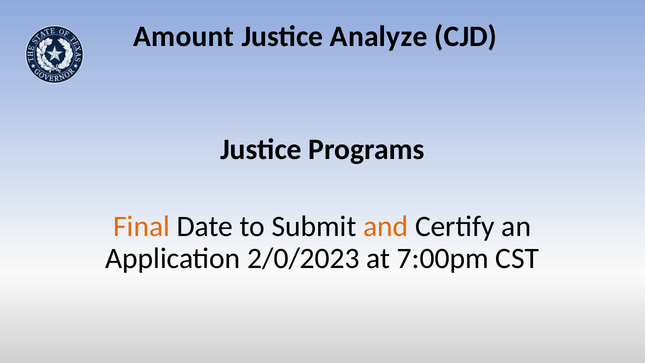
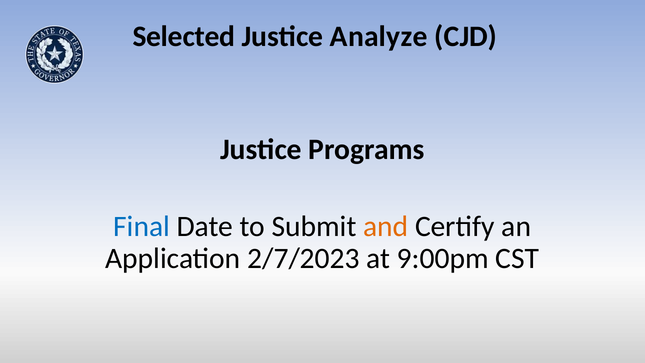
Amount: Amount -> Selected
Final colour: orange -> blue
2/0/2023: 2/0/2023 -> 2/7/2023
7:00pm: 7:00pm -> 9:00pm
